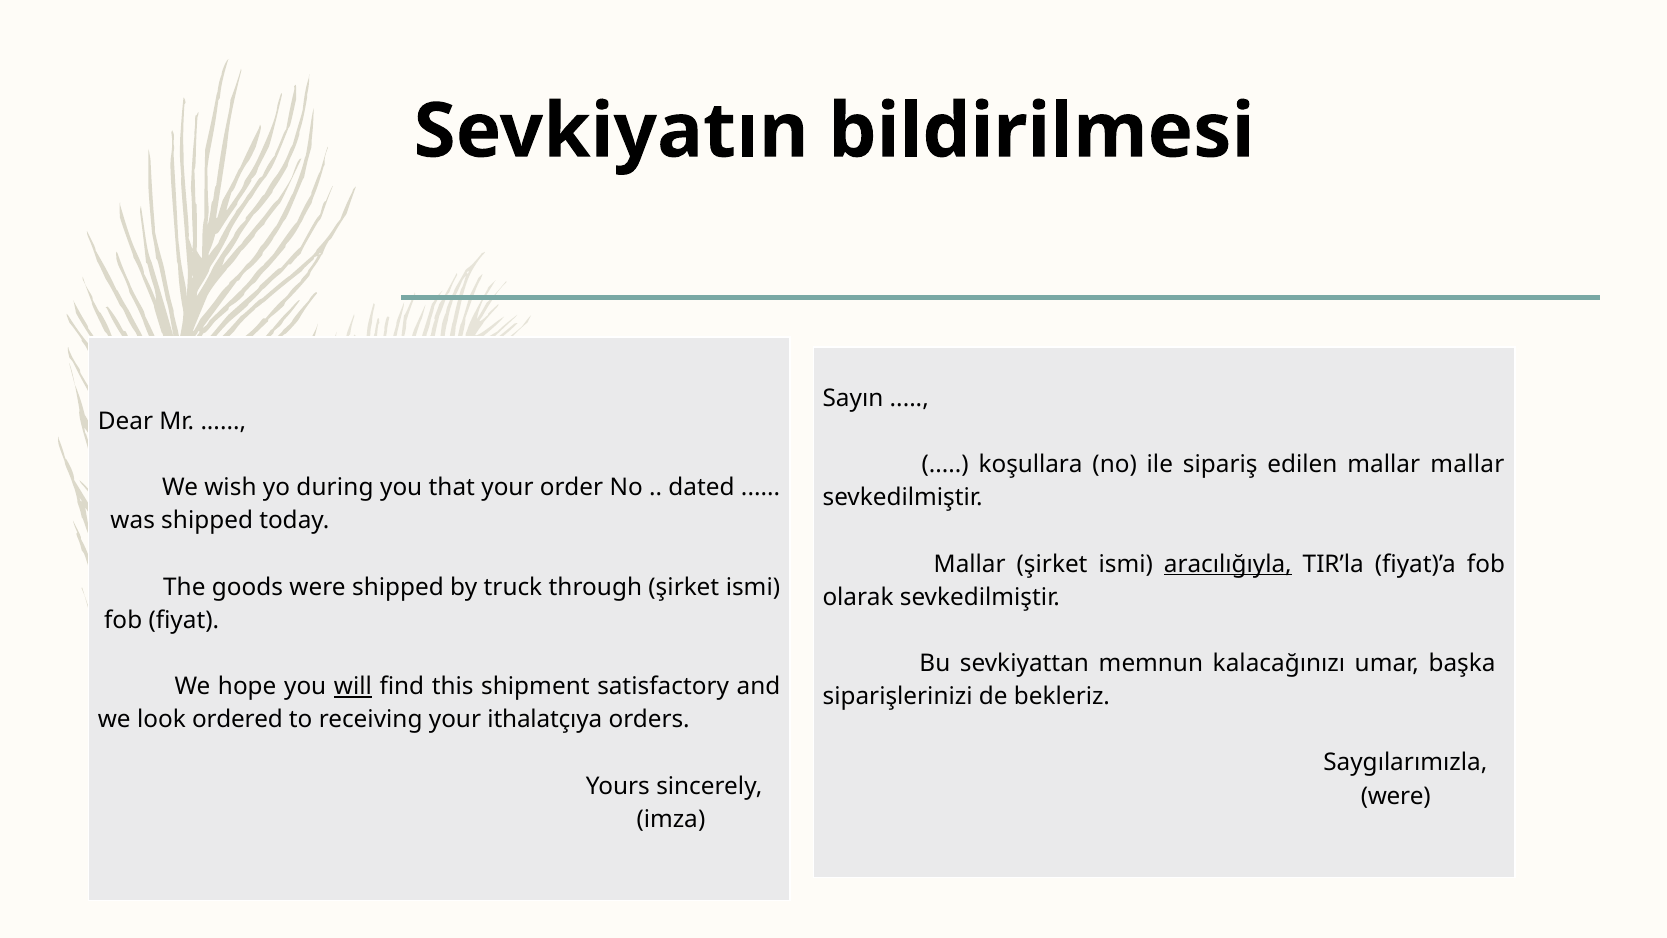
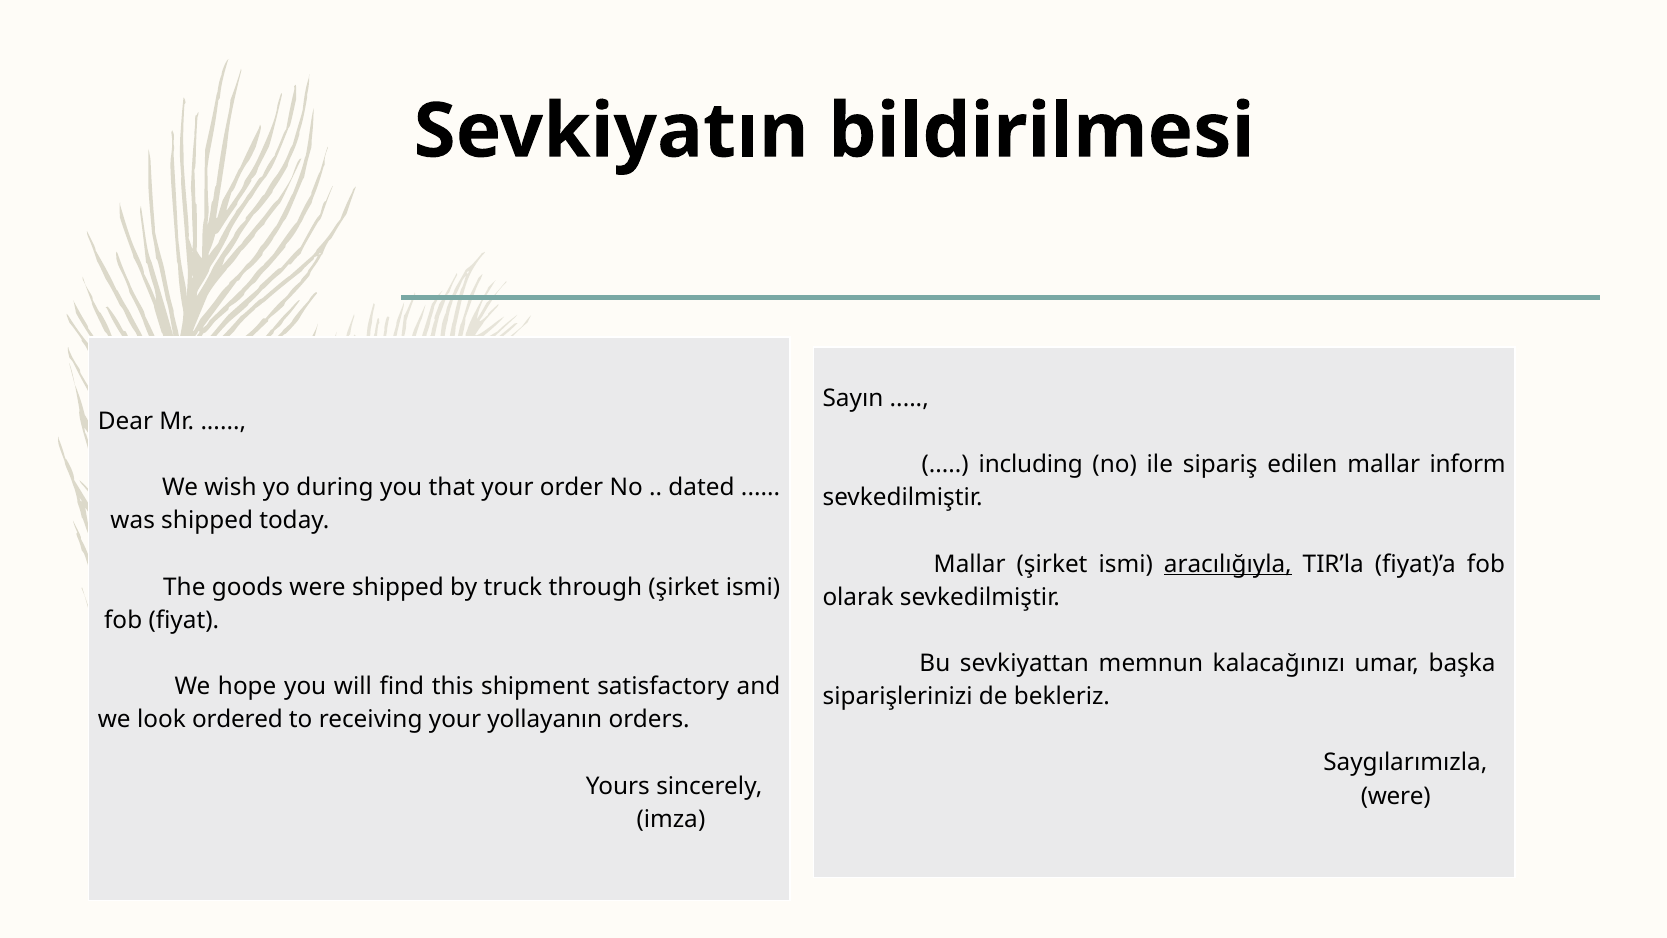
koşullara: koşullara -> including
mallar mallar: mallar -> inform
will underline: present -> none
ithalatçıya: ithalatçıya -> yollayanın
